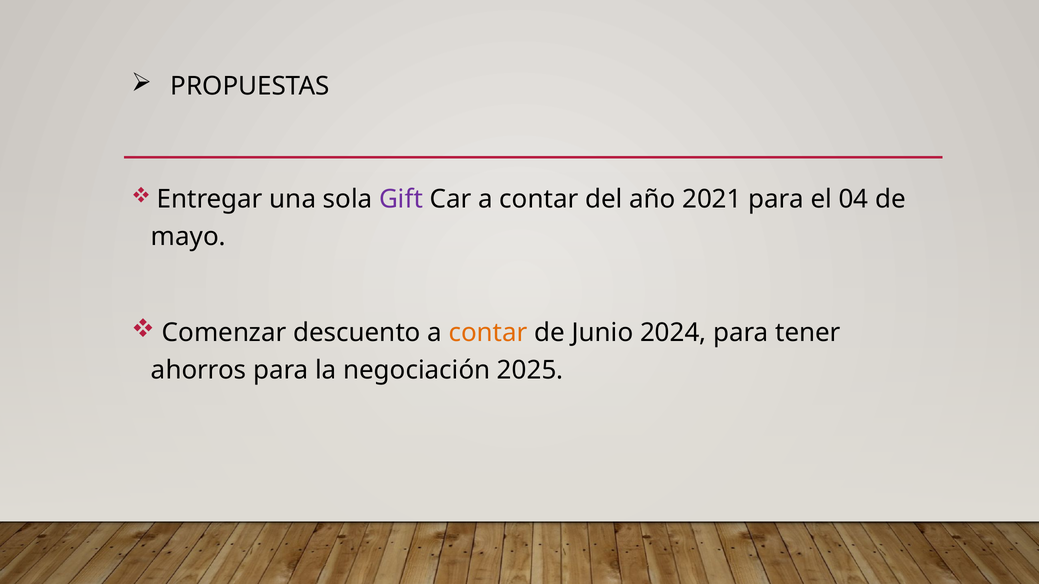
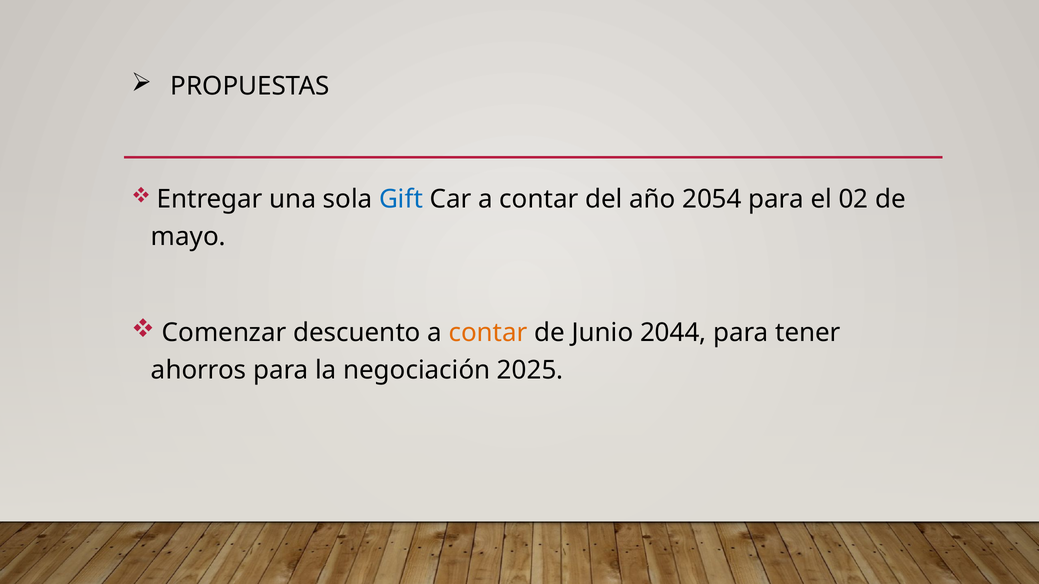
Gift colour: purple -> blue
2021: 2021 -> 2054
04: 04 -> 02
2024: 2024 -> 2044
